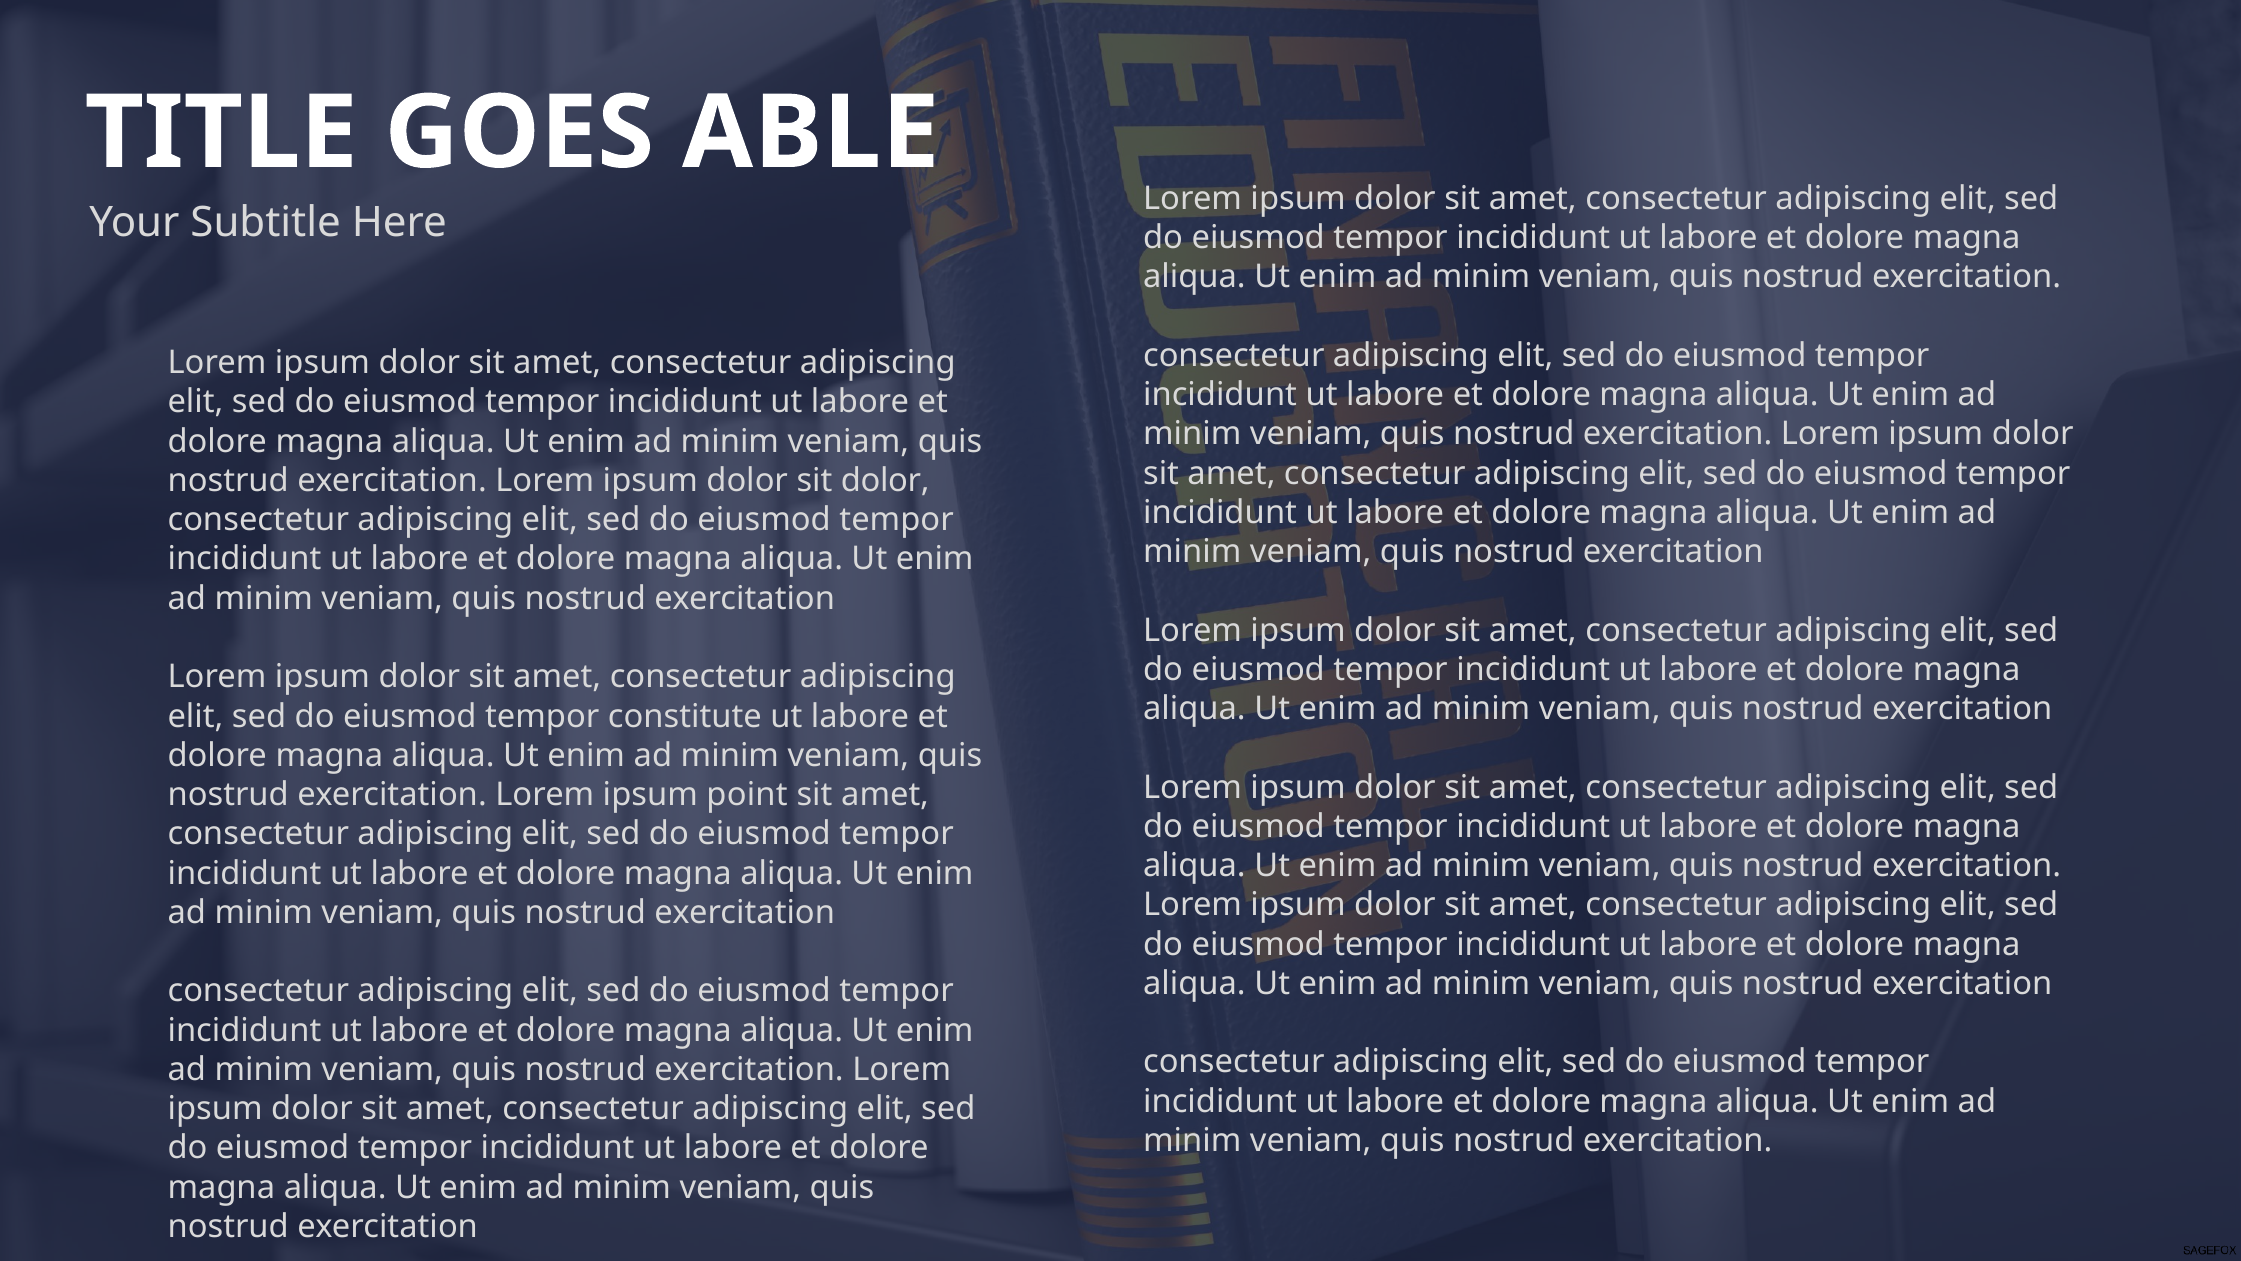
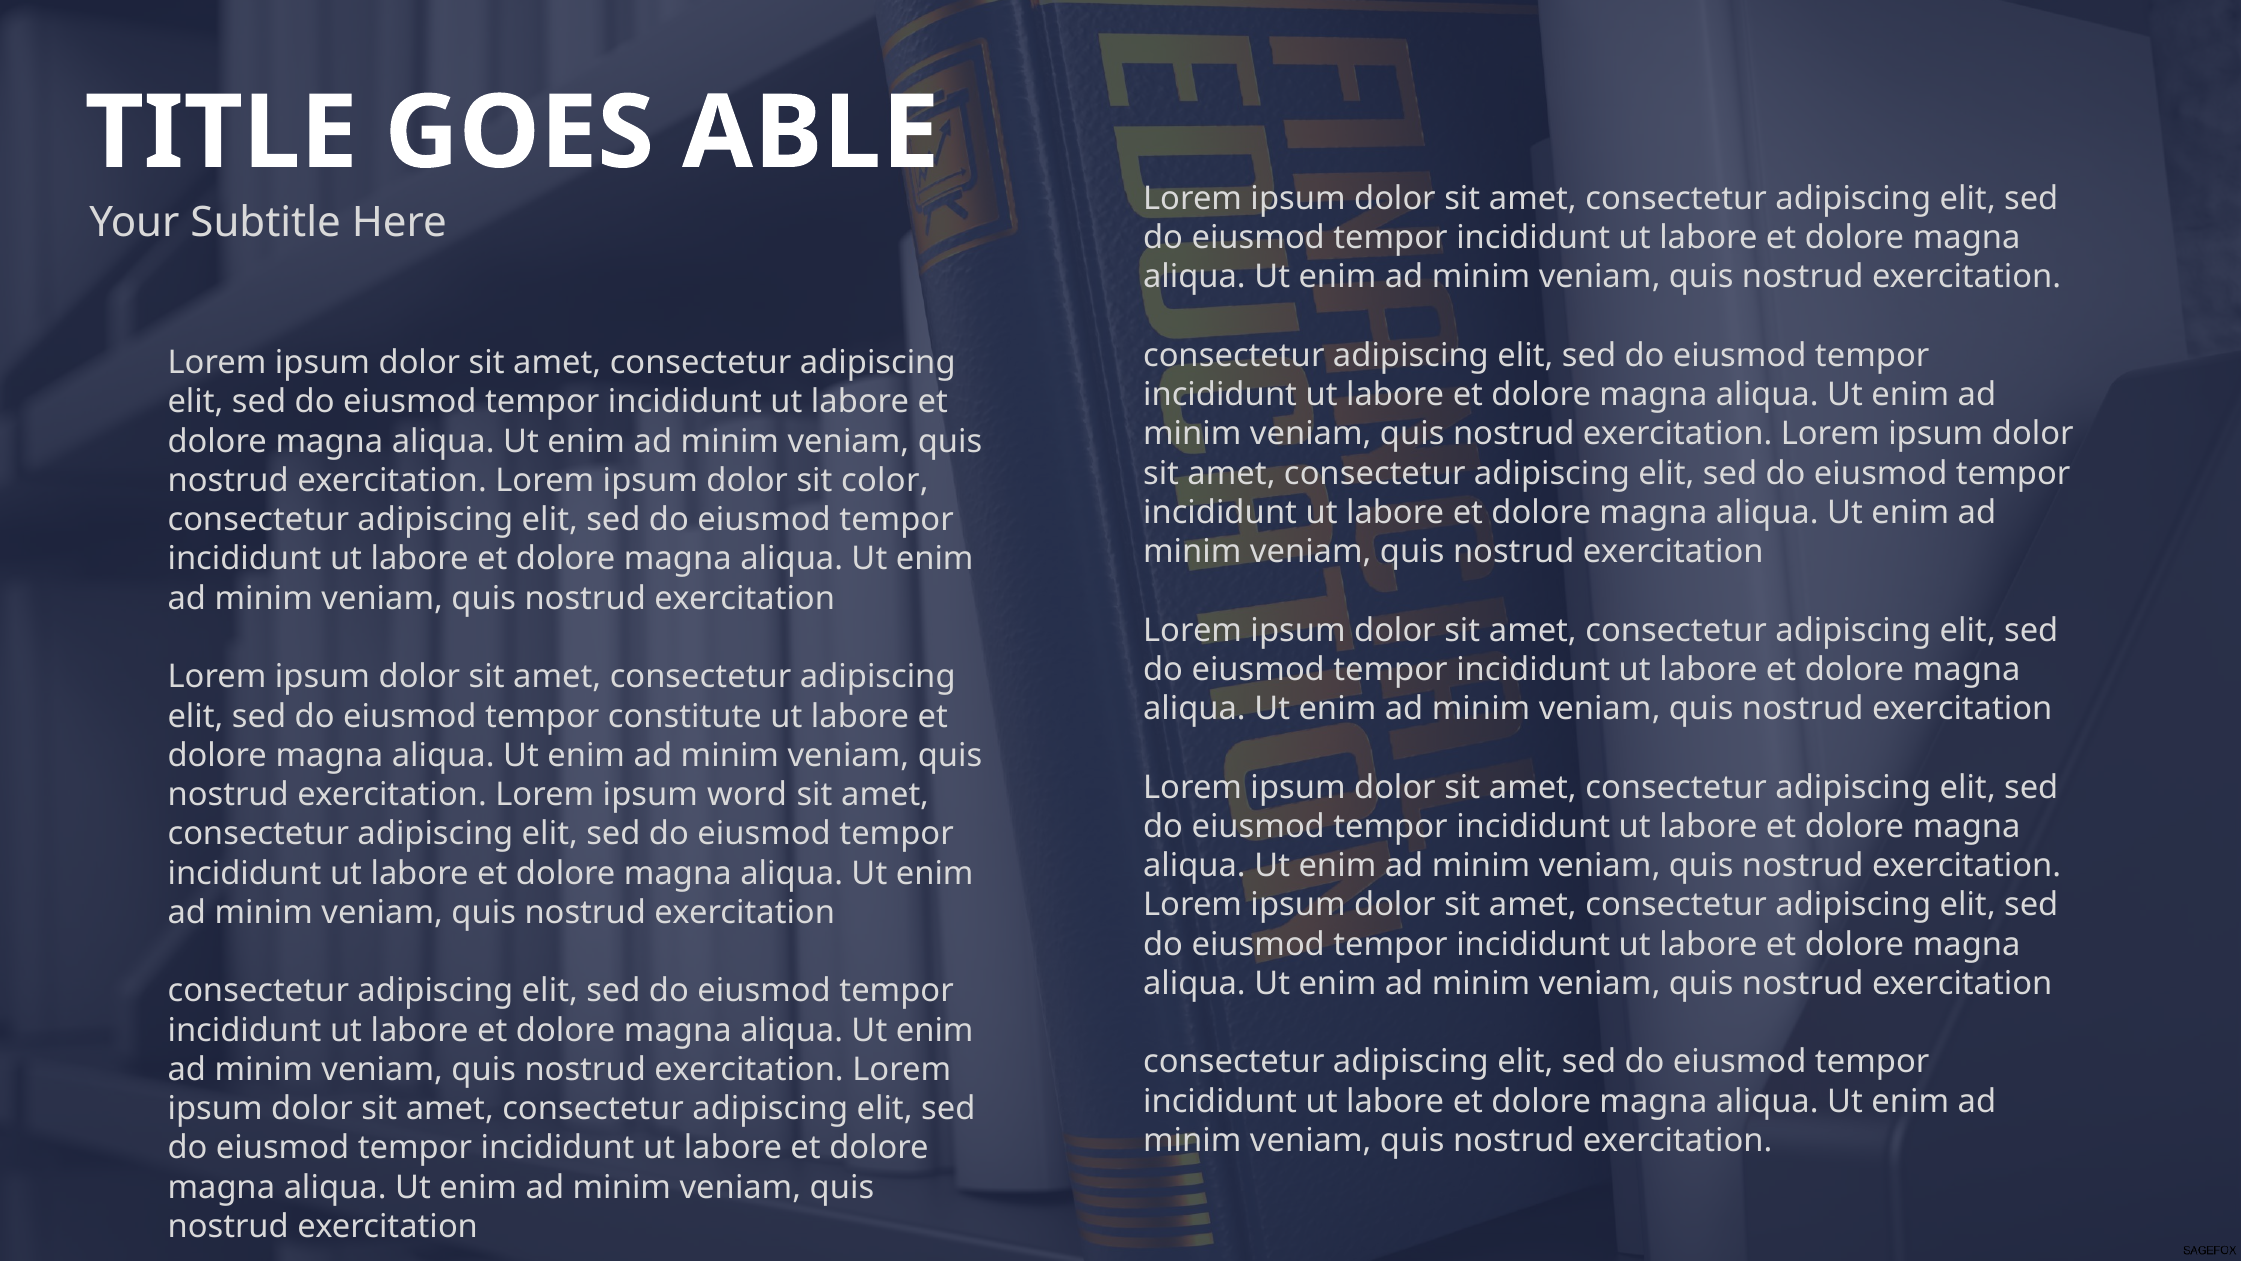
sit dolor: dolor -> color
point: point -> word
